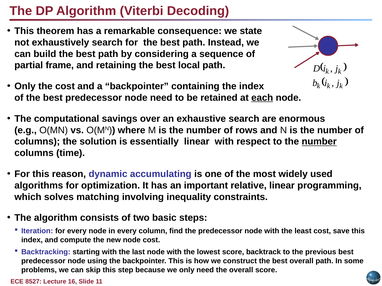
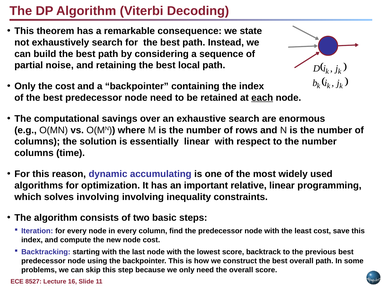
frame: frame -> noise
number at (319, 142) underline: present -> none
solves matching: matching -> involving
